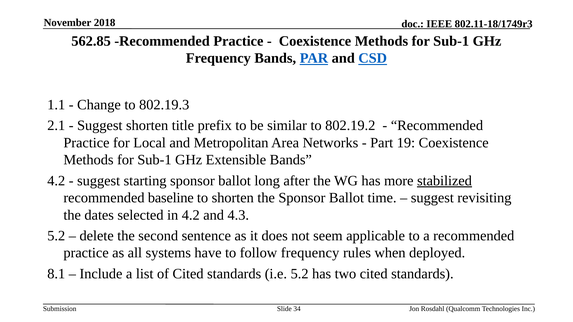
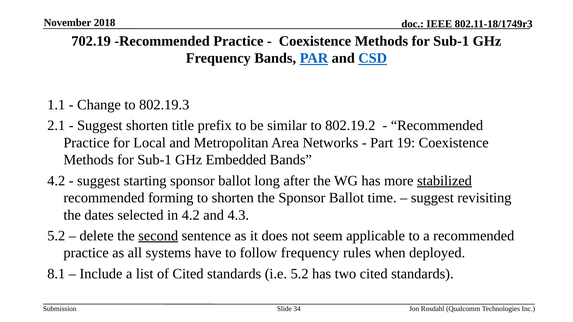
562.85: 562.85 -> 702.19
Extensible: Extensible -> Embedded
baseline: baseline -> forming
second underline: none -> present
